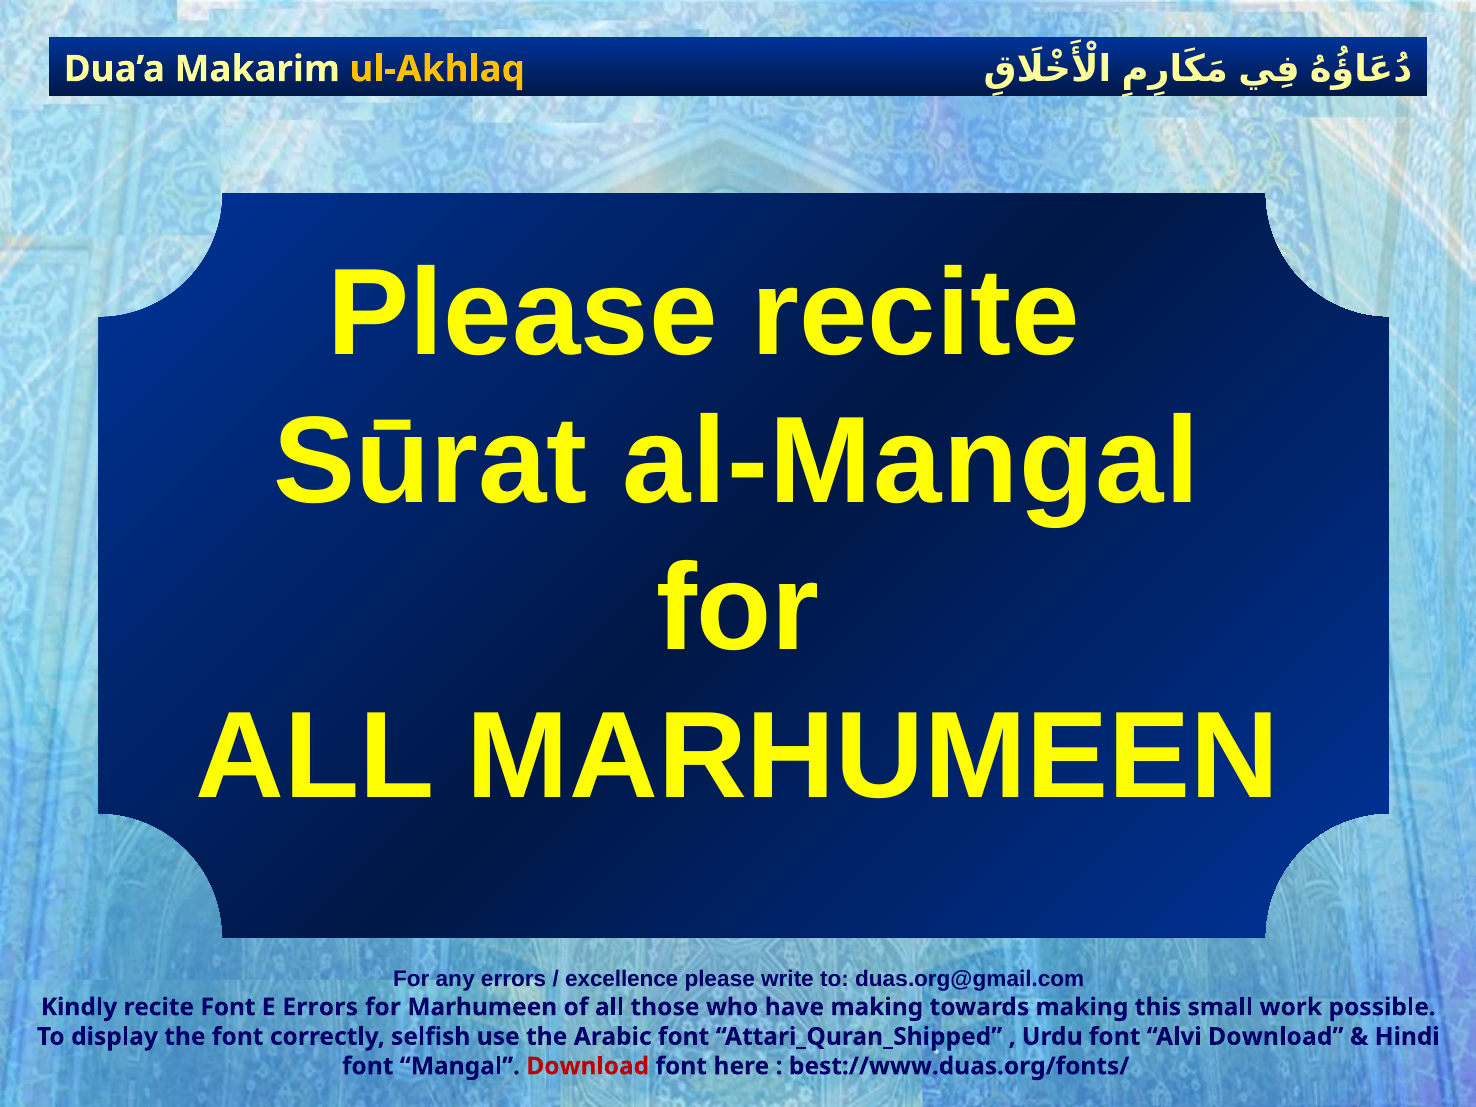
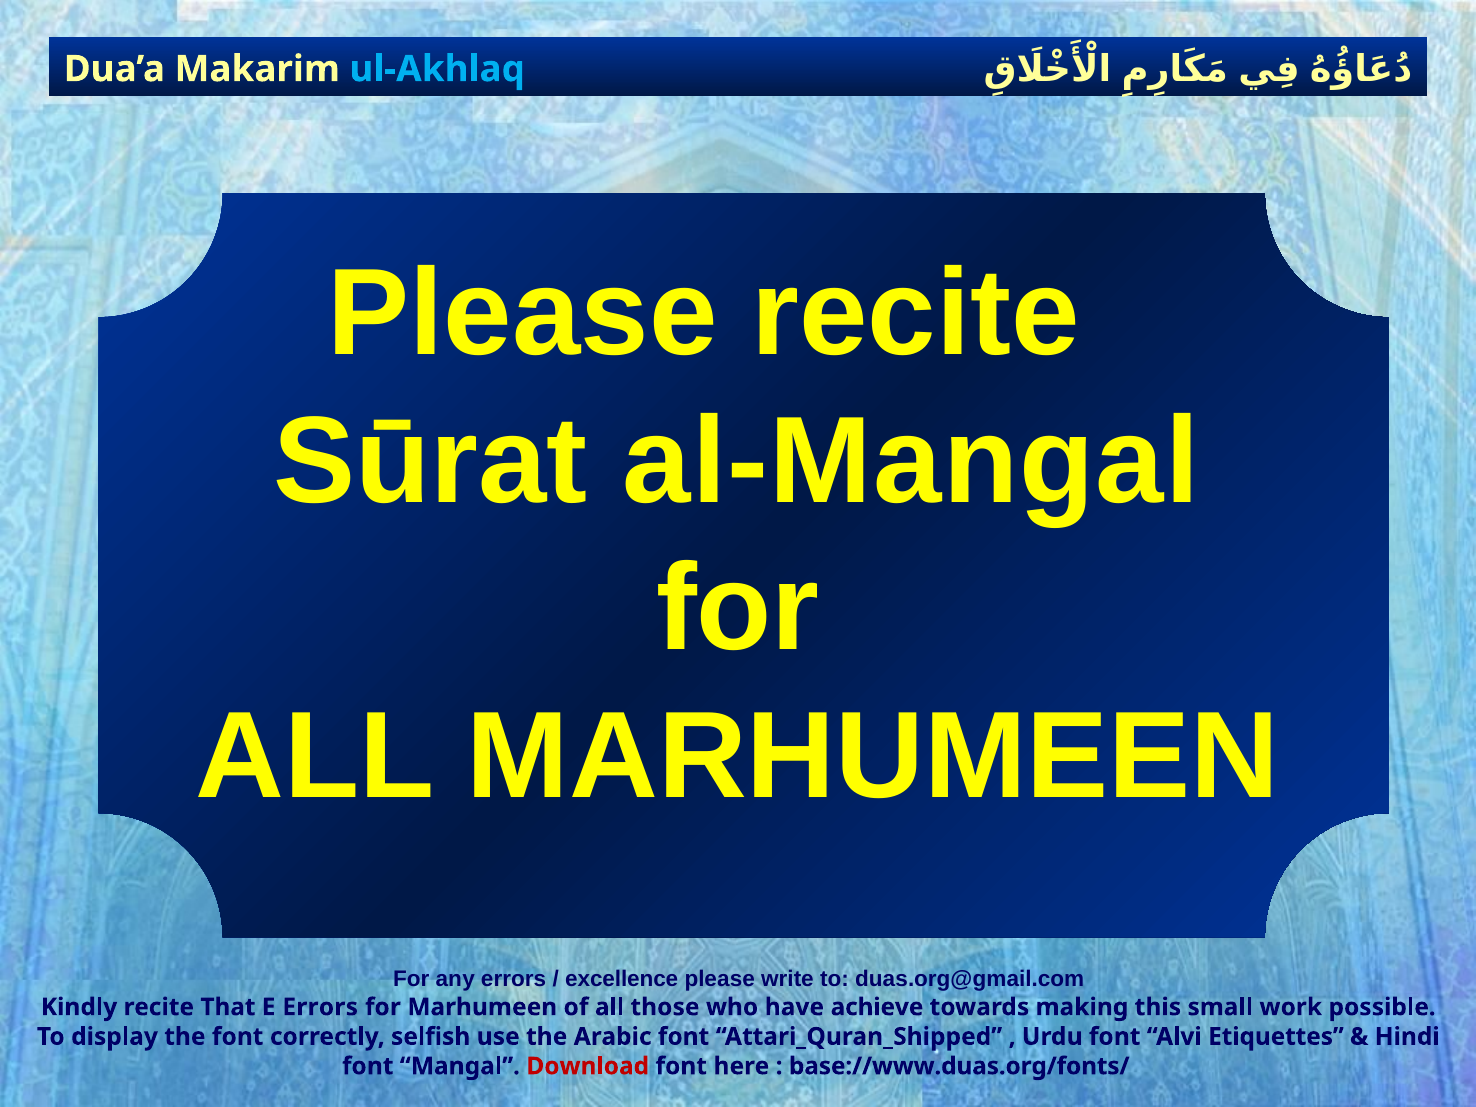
ul-Akhlaq colour: yellow -> light blue
recite Font: Font -> That
have making: making -> achieve
Alvi Download: Download -> Etiquettes
best://www.duas.org/fonts/: best://www.duas.org/fonts/ -> base://www.duas.org/fonts/
